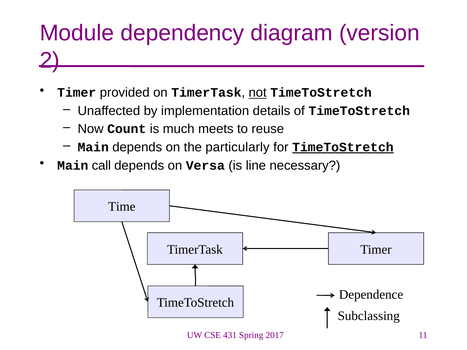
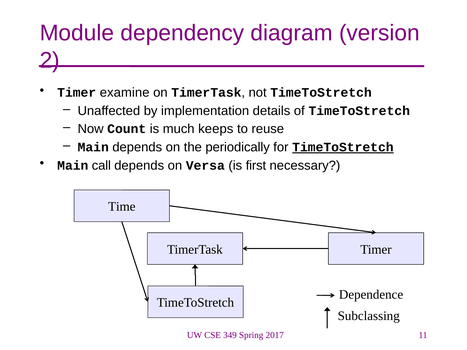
provided: provided -> examine
not underline: present -> none
meets: meets -> keeps
particularly: particularly -> periodically
line: line -> first
431: 431 -> 349
